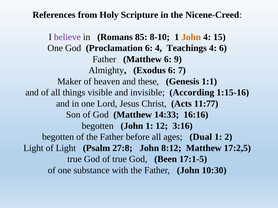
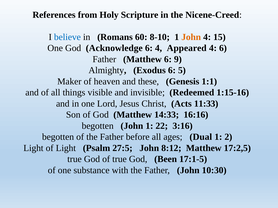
believe colour: purple -> blue
85: 85 -> 60
Proclamation: Proclamation -> Acknowledge
Teachings: Teachings -> Appeared
7: 7 -> 5
According: According -> Redeemed
11:77: 11:77 -> 11:33
12: 12 -> 22
27:8: 27:8 -> 27:5
